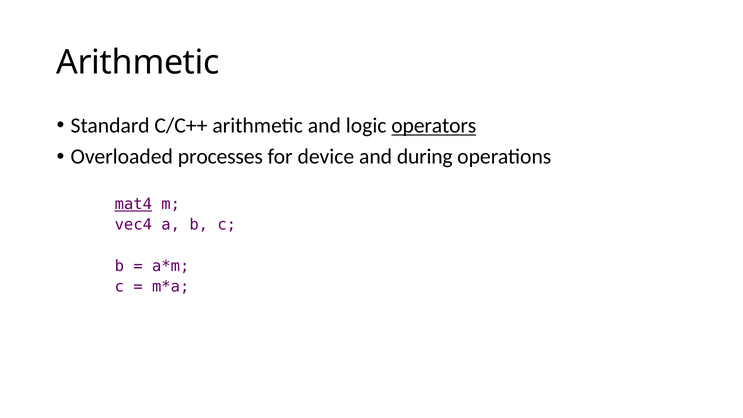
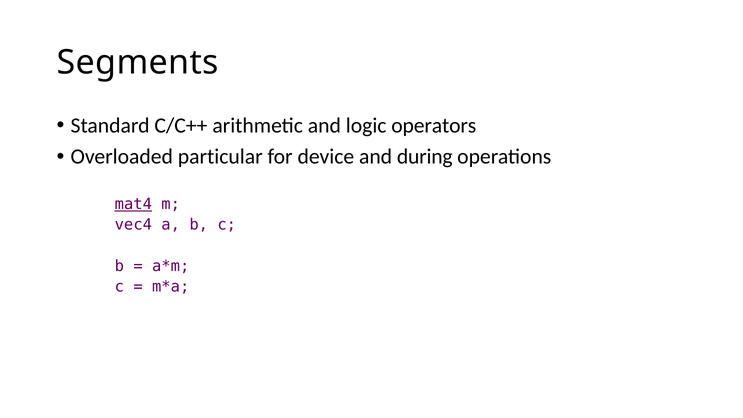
Arithmetic at (138, 62): Arithmetic -> Segments
operators underline: present -> none
processes: processes -> particular
